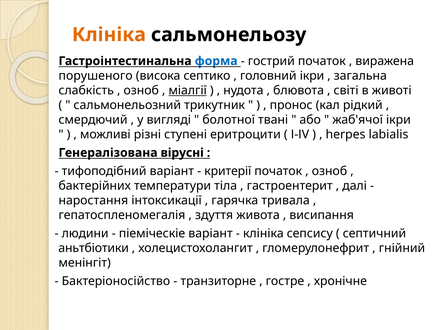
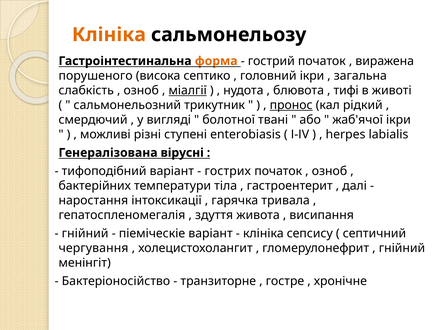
форма colour: blue -> orange
світі: світі -> тифі
пронос underline: none -> present
еритроцити: еритроцити -> enterobiasis
критерії: критерії -> гострих
людини at (85, 233): людини -> гнійний
аньтбіотики: аньтбіотики -> чергування
